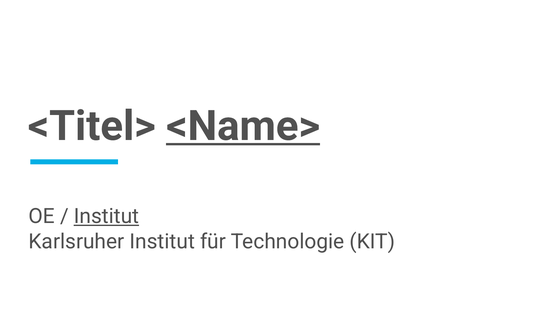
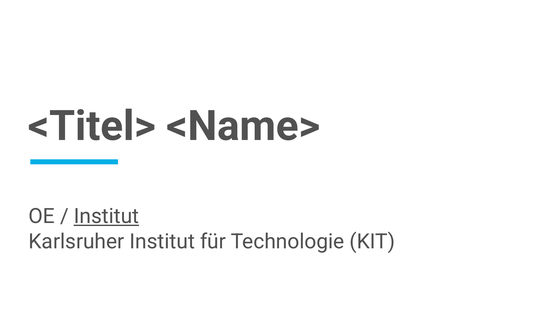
<Name> underline: present -> none
